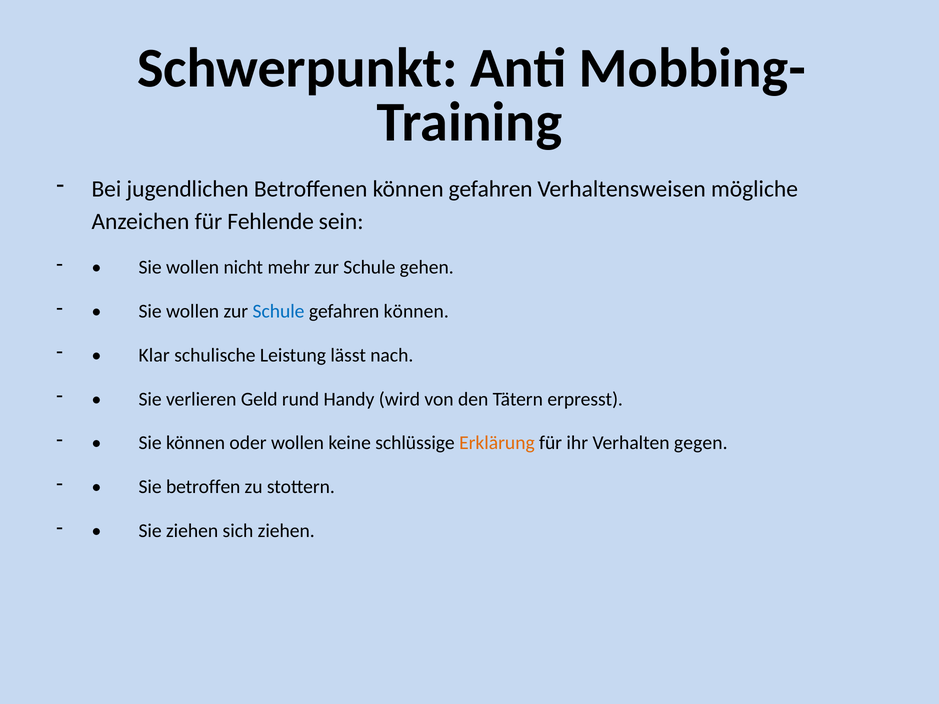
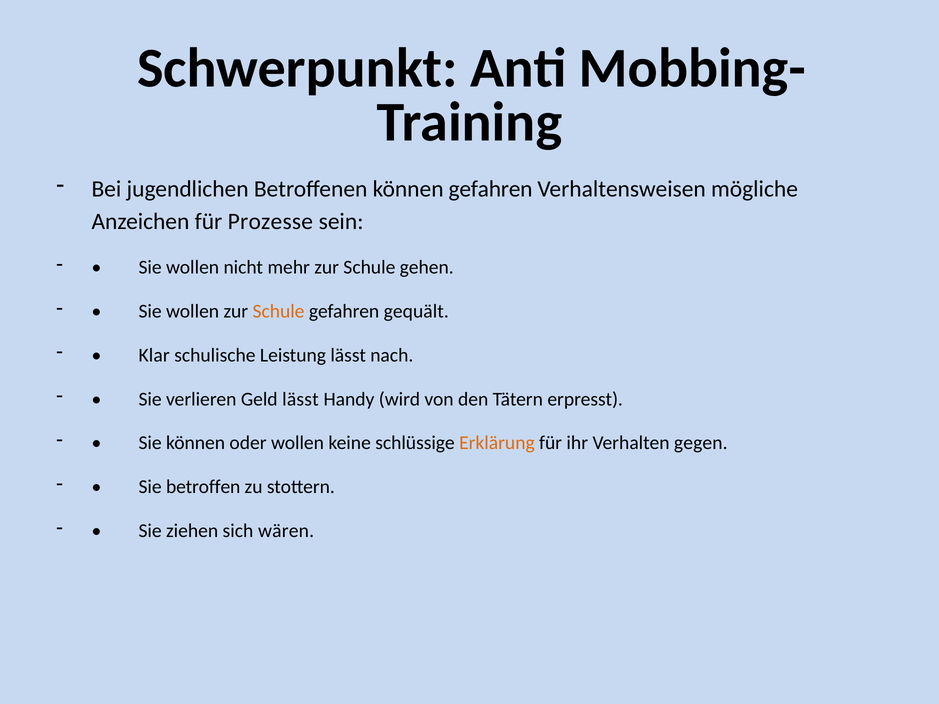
Fehlende: Fehlende -> Prozesse
Schule at (278, 311) colour: blue -> orange
gefahren können: können -> gequält
Geld rund: rund -> lässt
sich ziehen: ziehen -> wären
